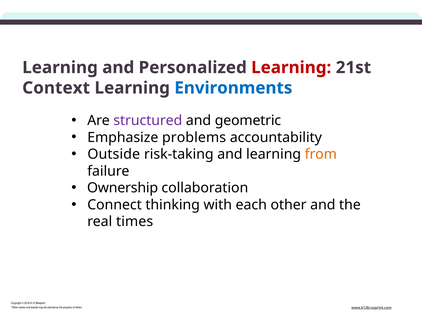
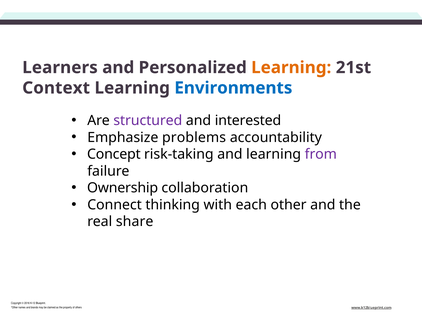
Learning at (60, 68): Learning -> Learners
Learning at (291, 68) colour: red -> orange
geometric: geometric -> interested
Outside: Outside -> Concept
from colour: orange -> purple
times: times -> share
